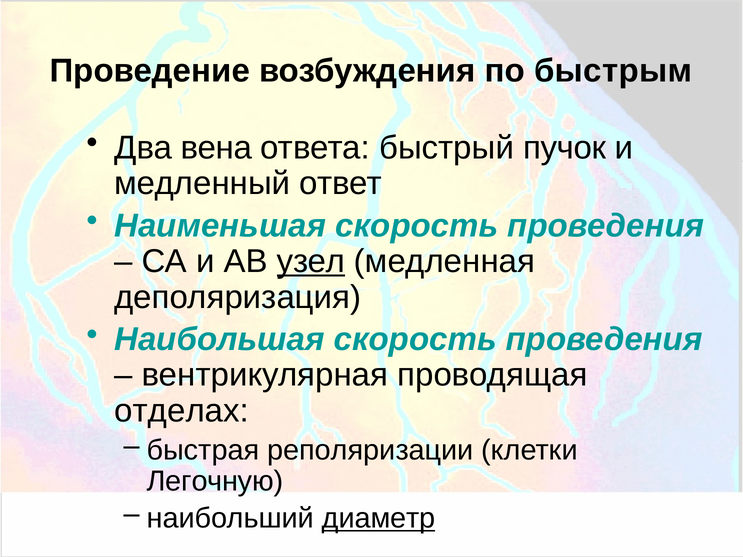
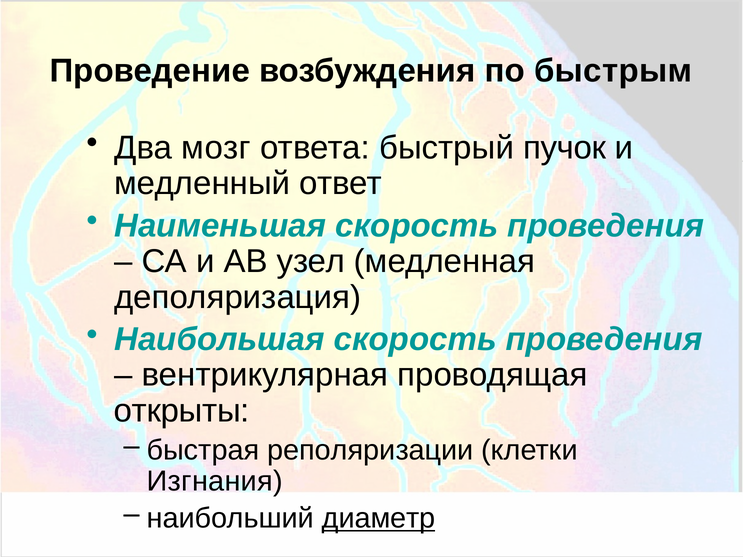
вена: вена -> мозг
узел underline: present -> none
отделах: отделах -> открыты
Легочную: Легочную -> Изгнания
